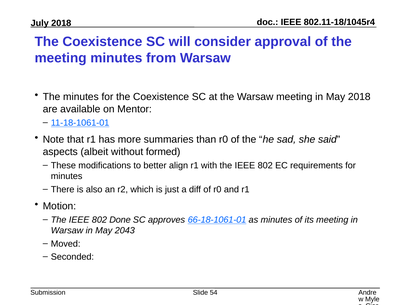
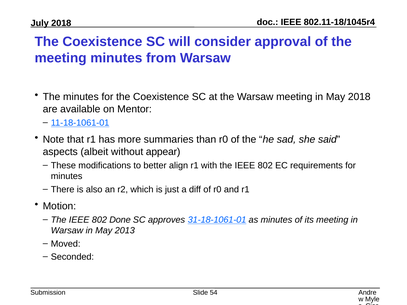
formed: formed -> appear
66-18-1061-01: 66-18-1061-01 -> 31-18-1061-01
2043: 2043 -> 2013
